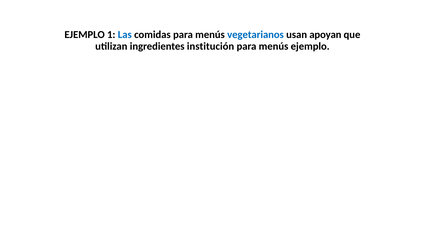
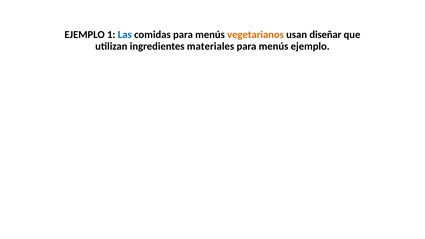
vegetarianos colour: blue -> orange
apoyan: apoyan -> diseñar
institución: institución -> materiales
